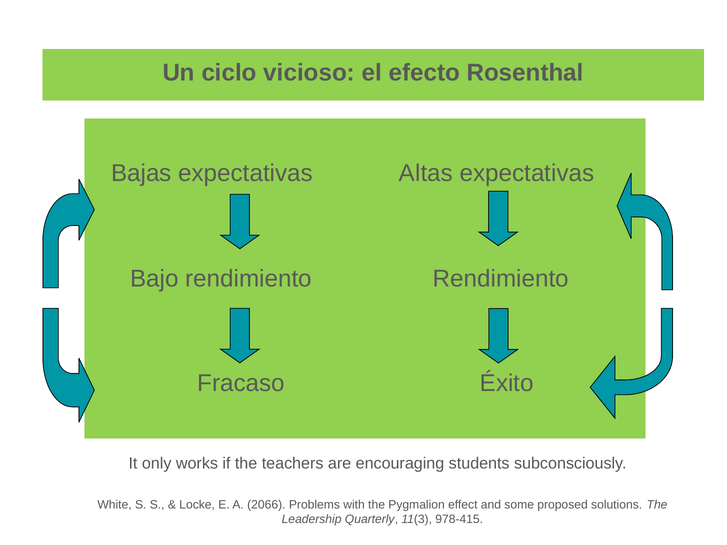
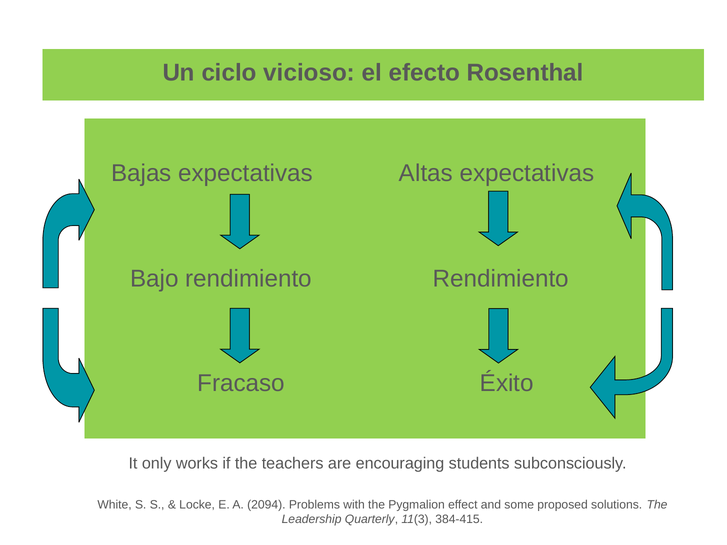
2066: 2066 -> 2094
978-415: 978-415 -> 384-415
